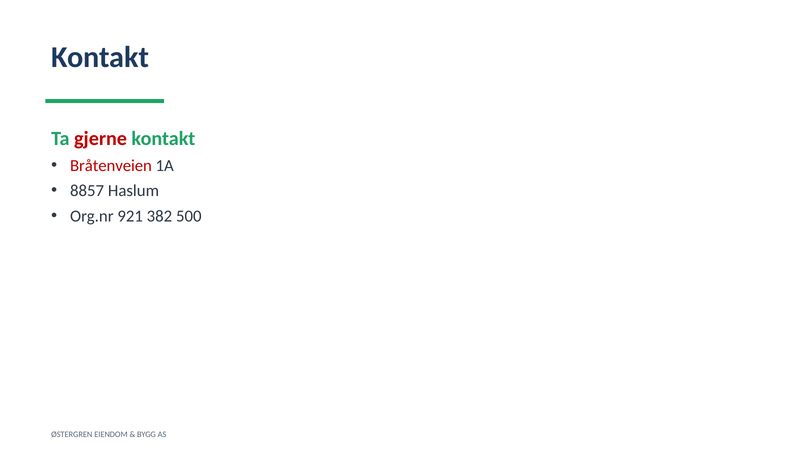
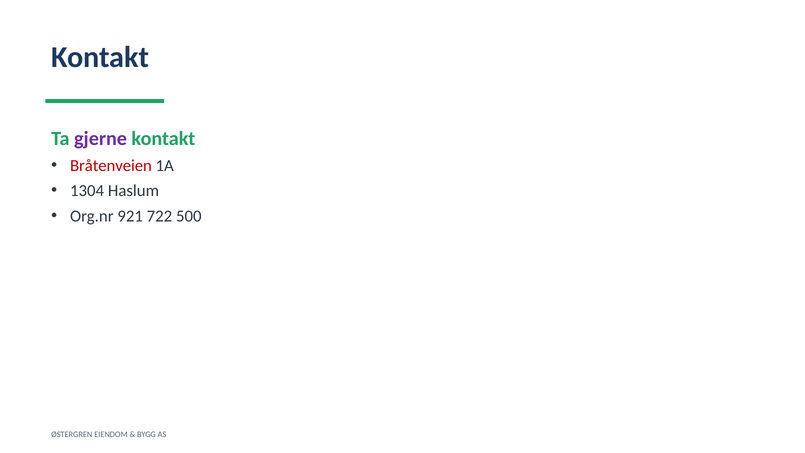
gjerne colour: red -> purple
8857: 8857 -> 1304
382: 382 -> 722
